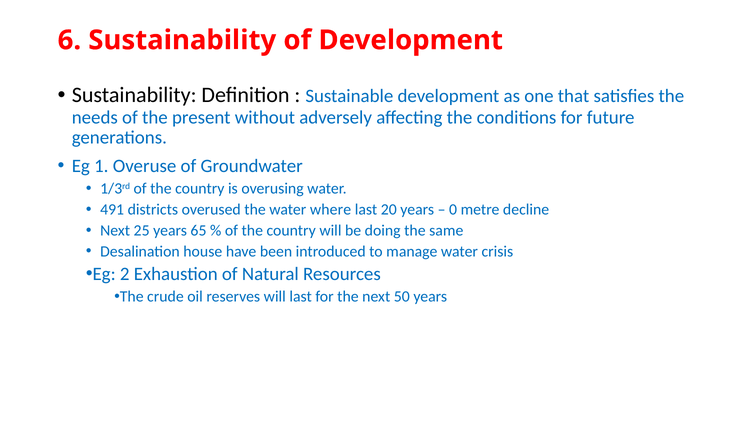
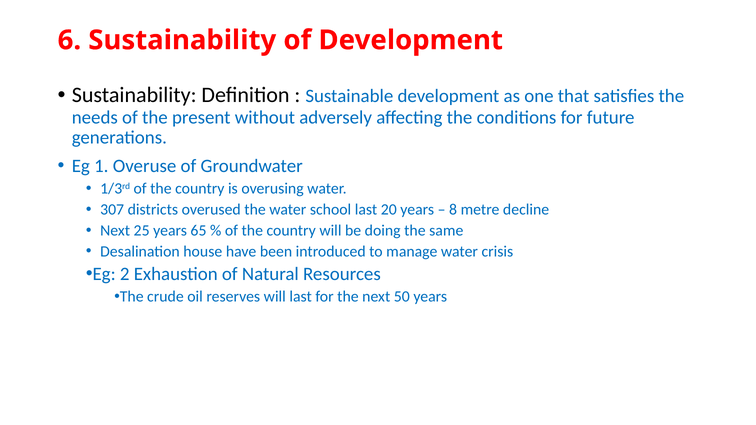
491: 491 -> 307
where: where -> school
0: 0 -> 8
